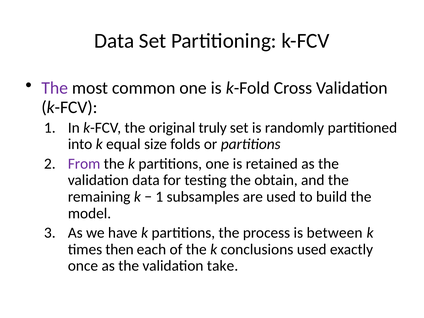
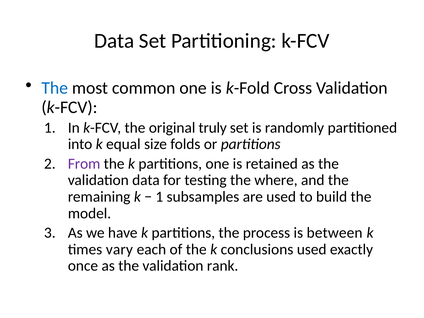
The at (55, 88) colour: purple -> blue
obtain: obtain -> where
then: then -> vary
take: take -> rank
